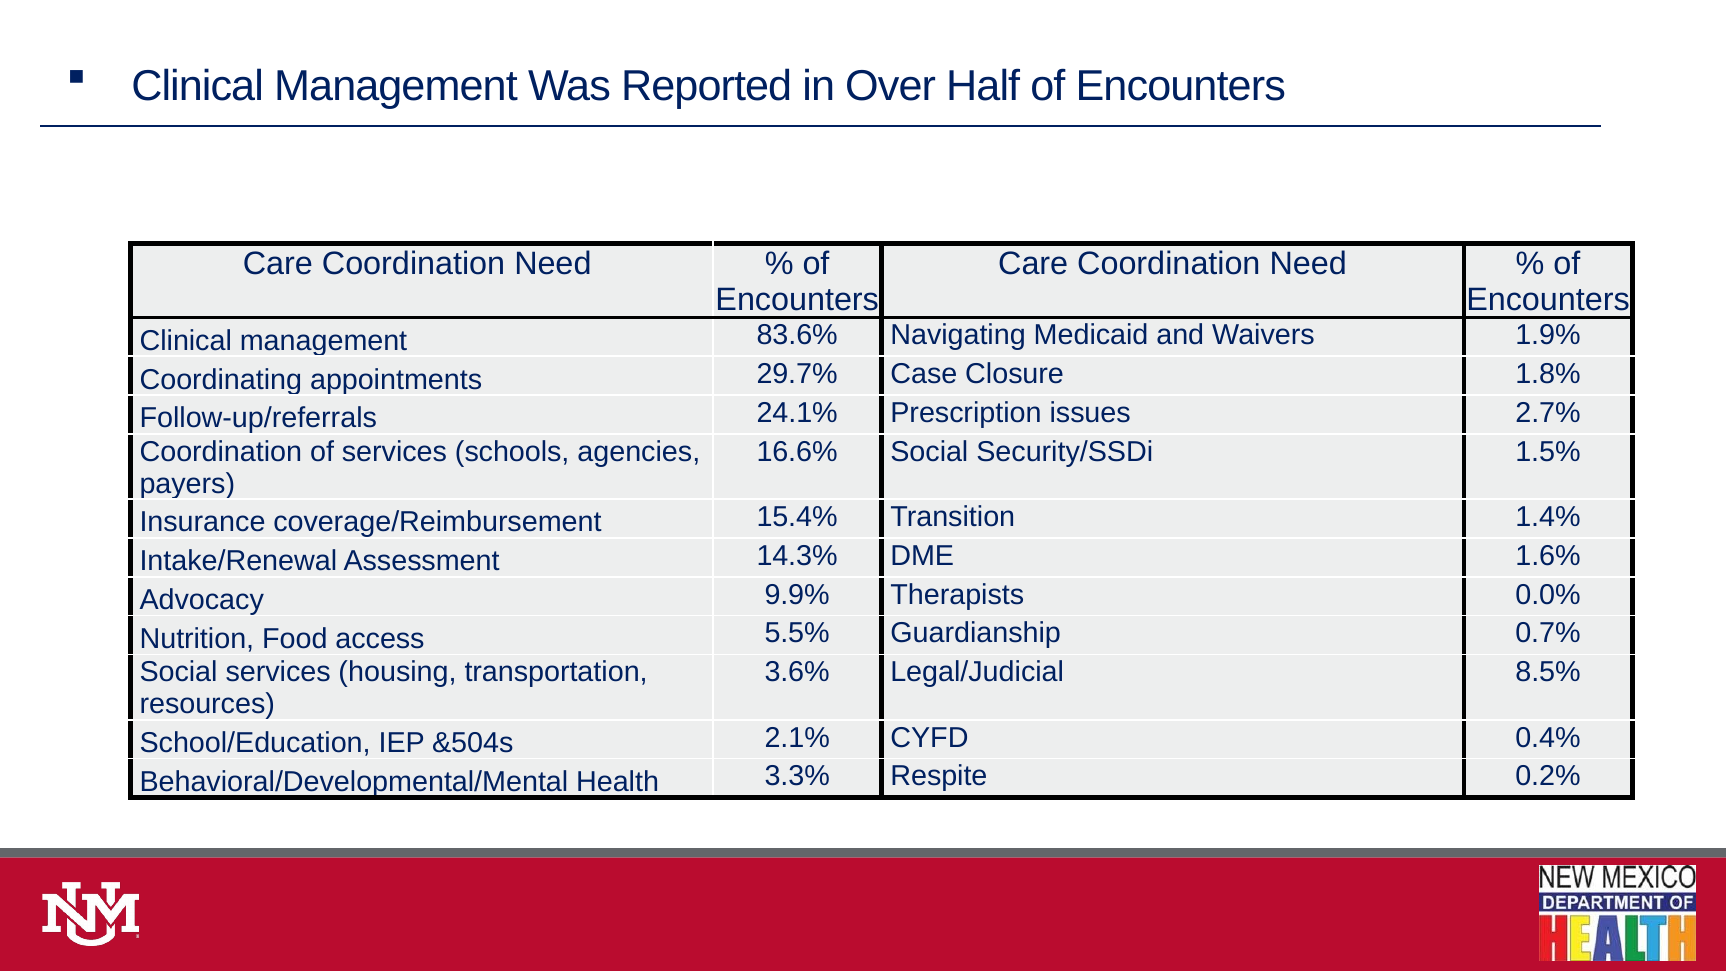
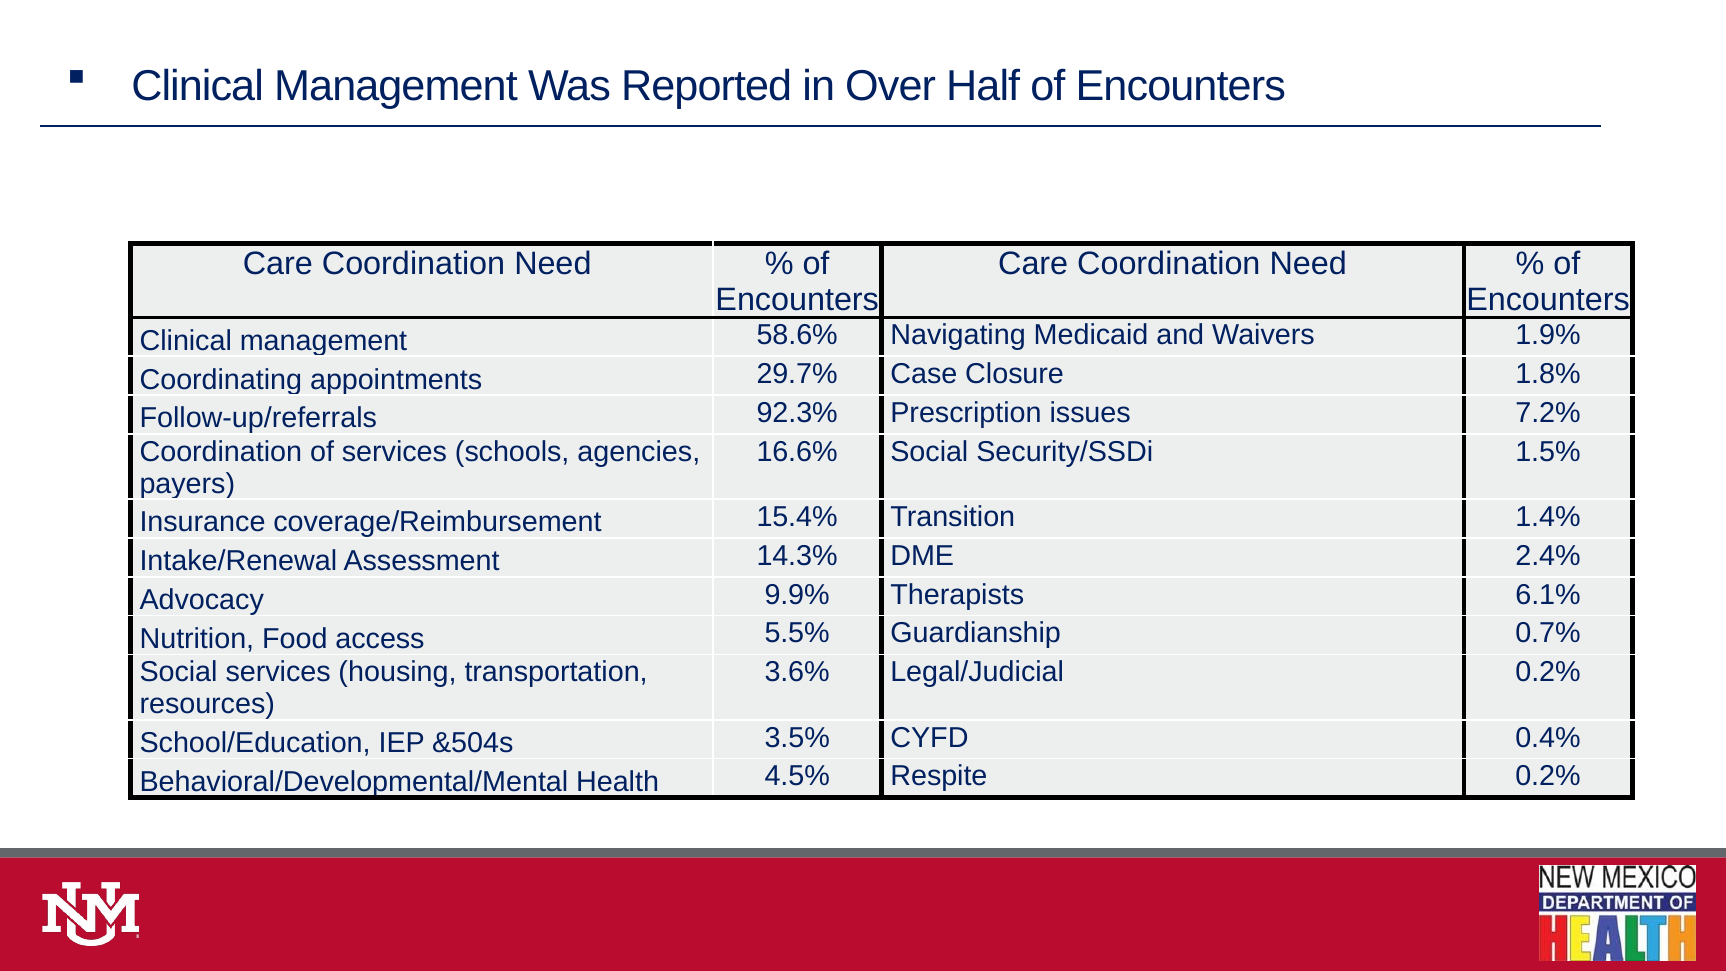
83.6%: 83.6% -> 58.6%
24.1%: 24.1% -> 92.3%
2.7%: 2.7% -> 7.2%
1.6%: 1.6% -> 2.4%
0.0%: 0.0% -> 6.1%
Legal/Judicial 8.5%: 8.5% -> 0.2%
2.1%: 2.1% -> 3.5%
3.3%: 3.3% -> 4.5%
